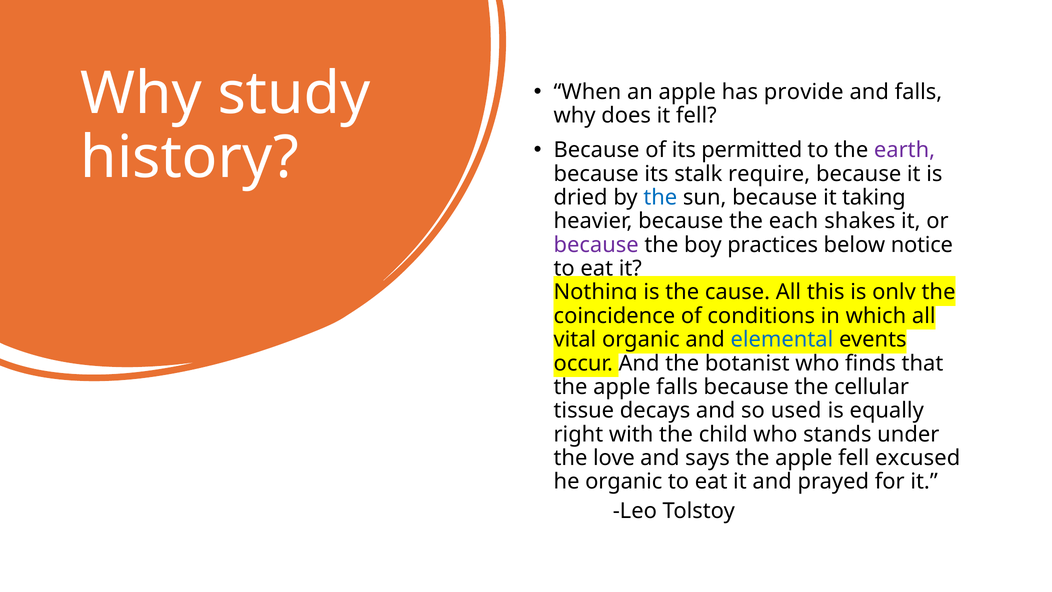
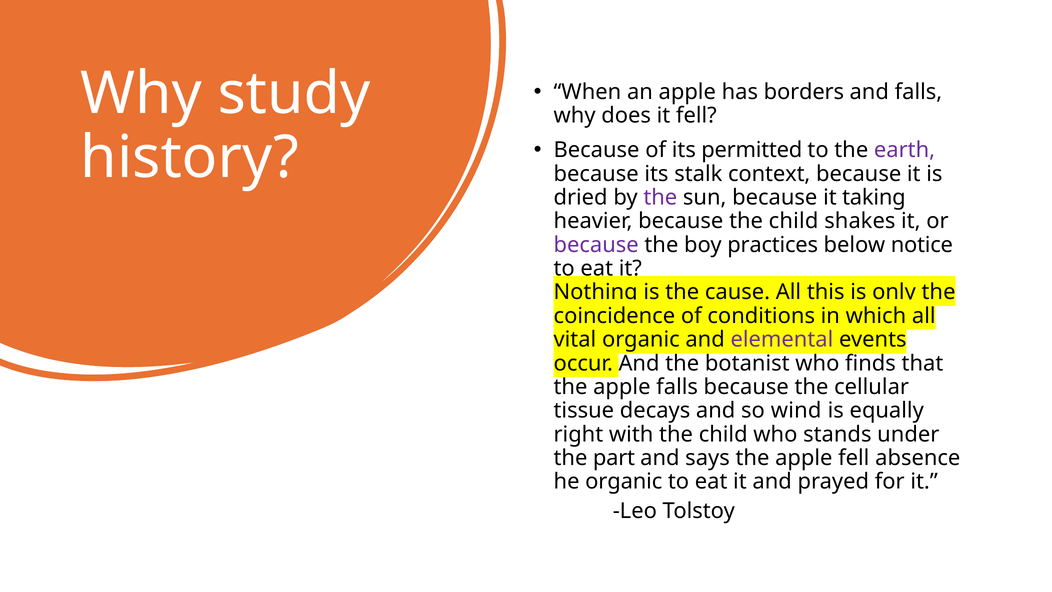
provide: provide -> borders
require: require -> context
the at (660, 197) colour: blue -> purple
because the each: each -> child
elemental colour: blue -> purple
used: used -> wind
love: love -> part
excused: excused -> absence
